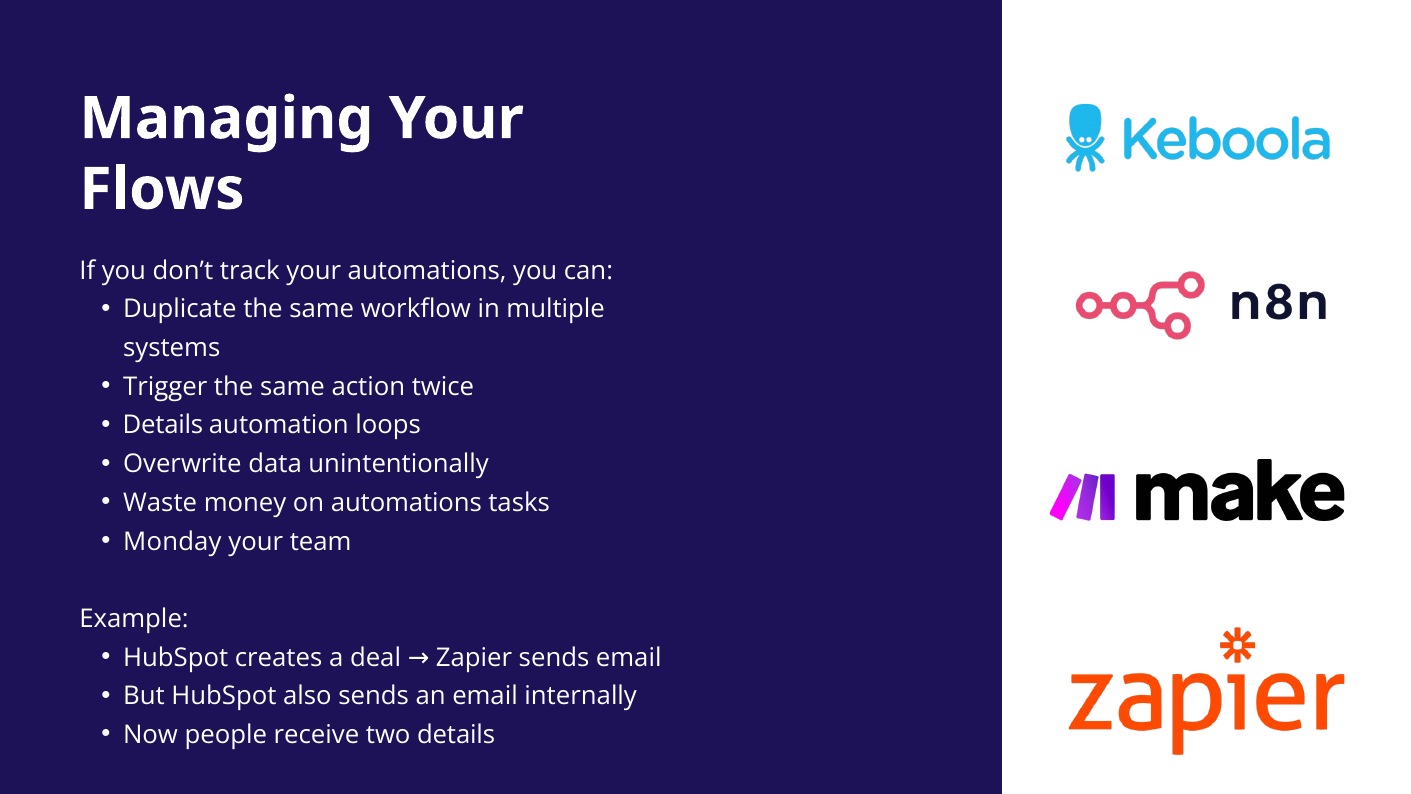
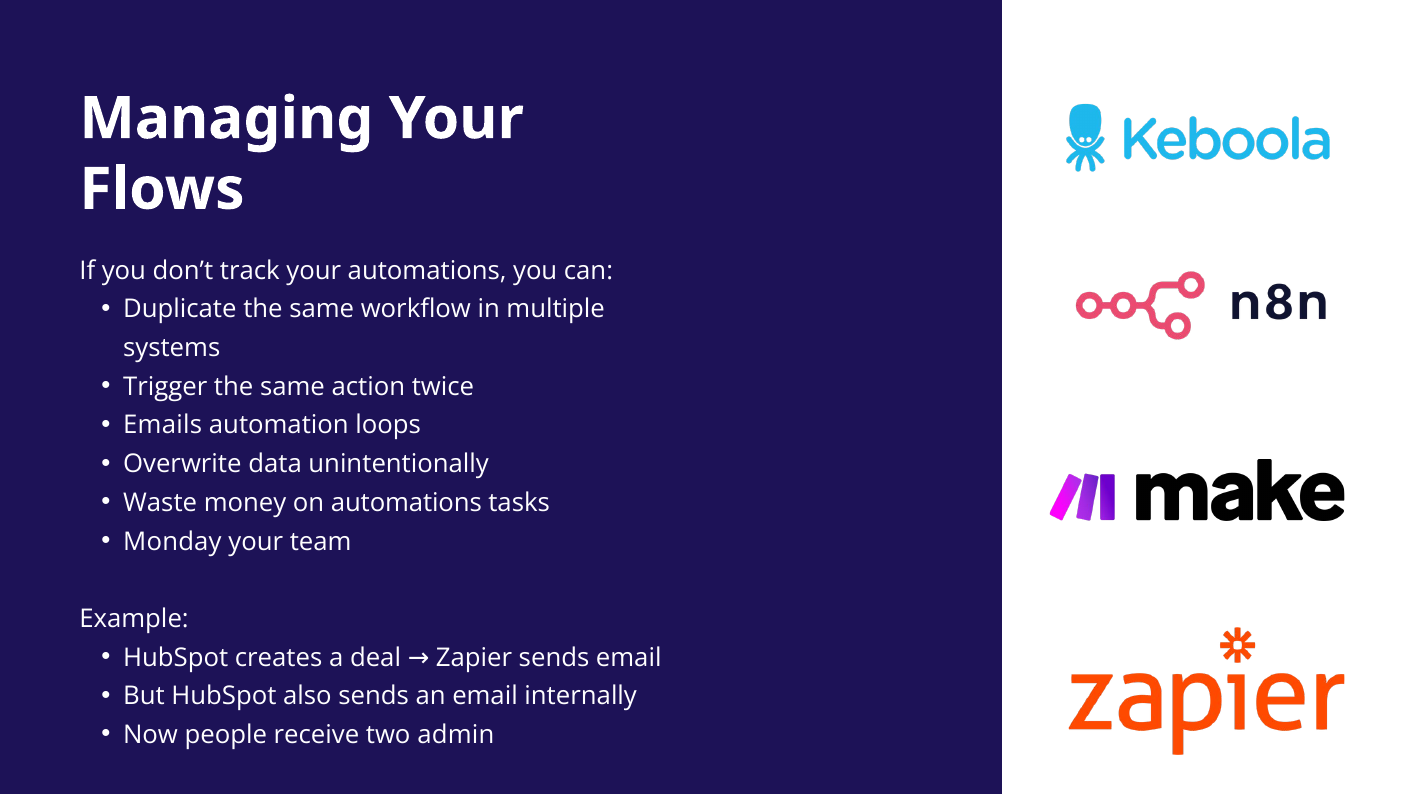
Details at (163, 425): Details -> Emails
two details: details -> admin
